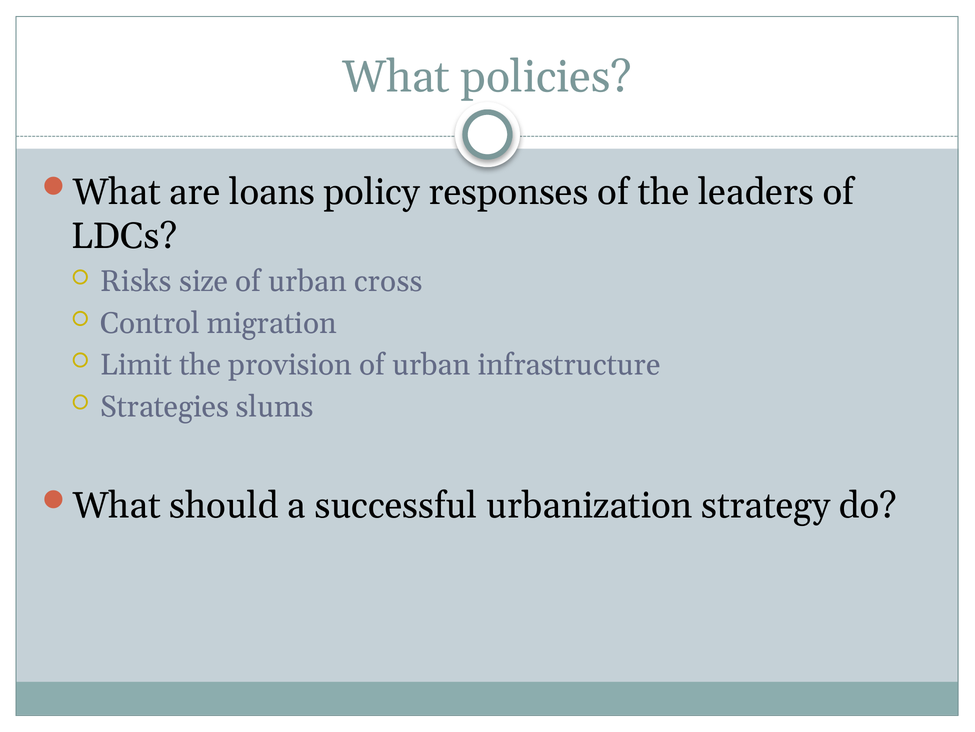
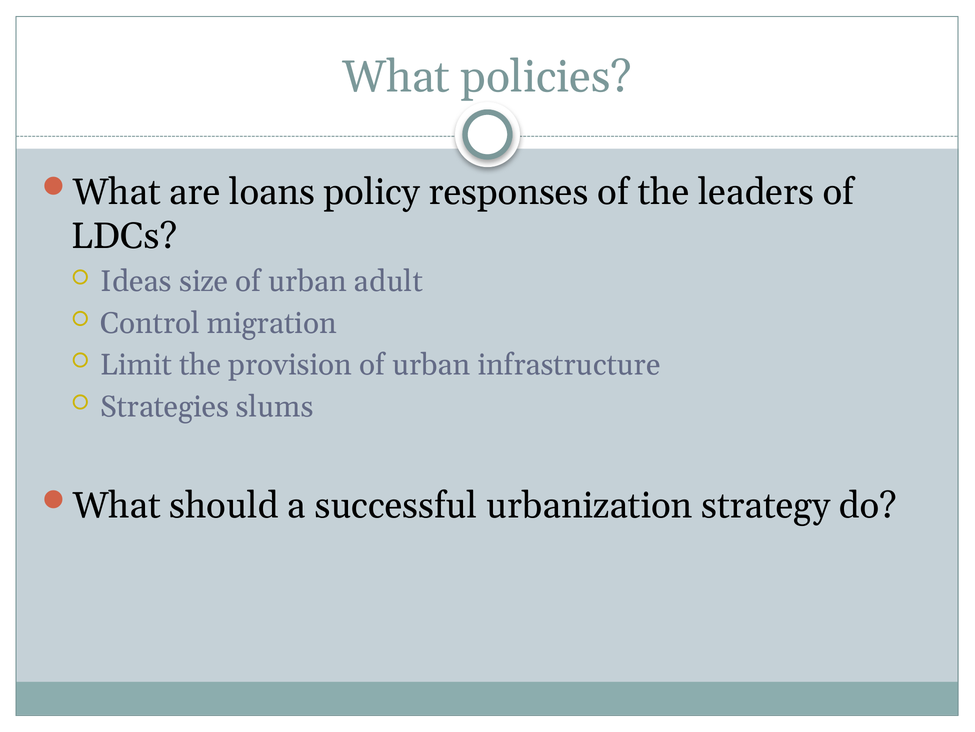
Risks: Risks -> Ideas
cross: cross -> adult
